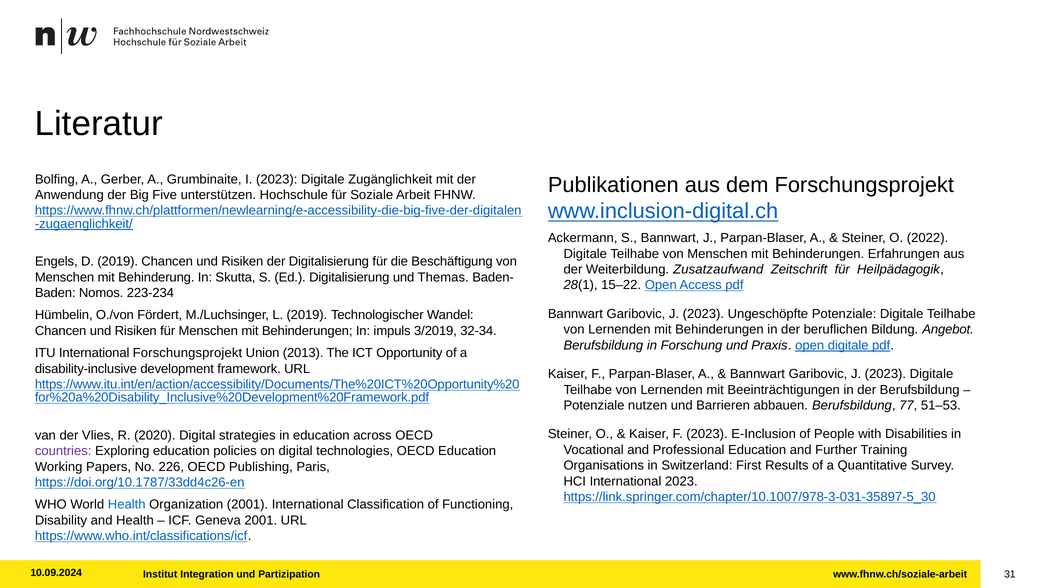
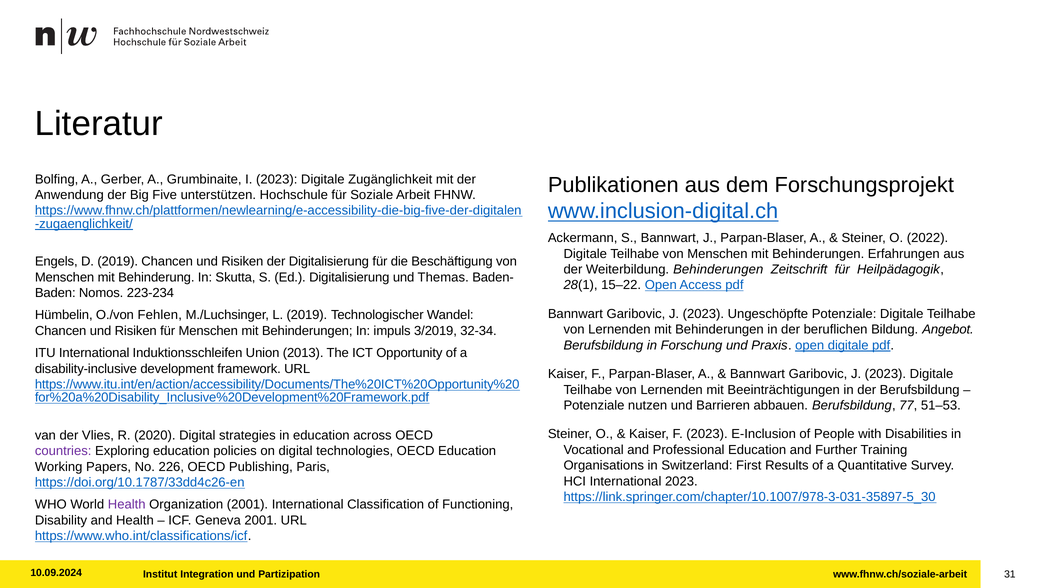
Weiterbildung Zusatzaufwand: Zusatzaufwand -> Behinderungen
Fördert: Fördert -> Fehlen
International Forschungsprojekt: Forschungsprojekt -> Induktionsschleifen
Health at (127, 505) colour: blue -> purple
